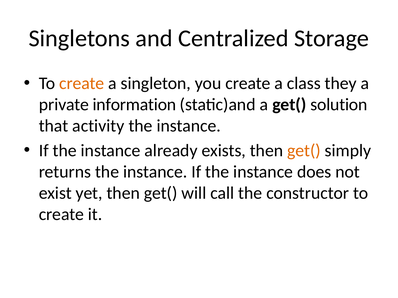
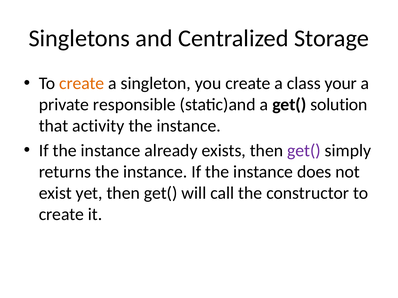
they: they -> your
information: information -> responsible
get( at (304, 151) colour: orange -> purple
